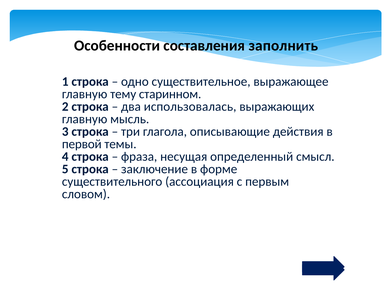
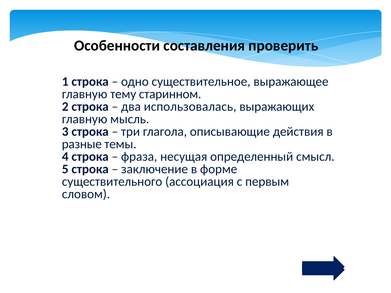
заполнить: заполнить -> проверить
первой: первой -> разные
